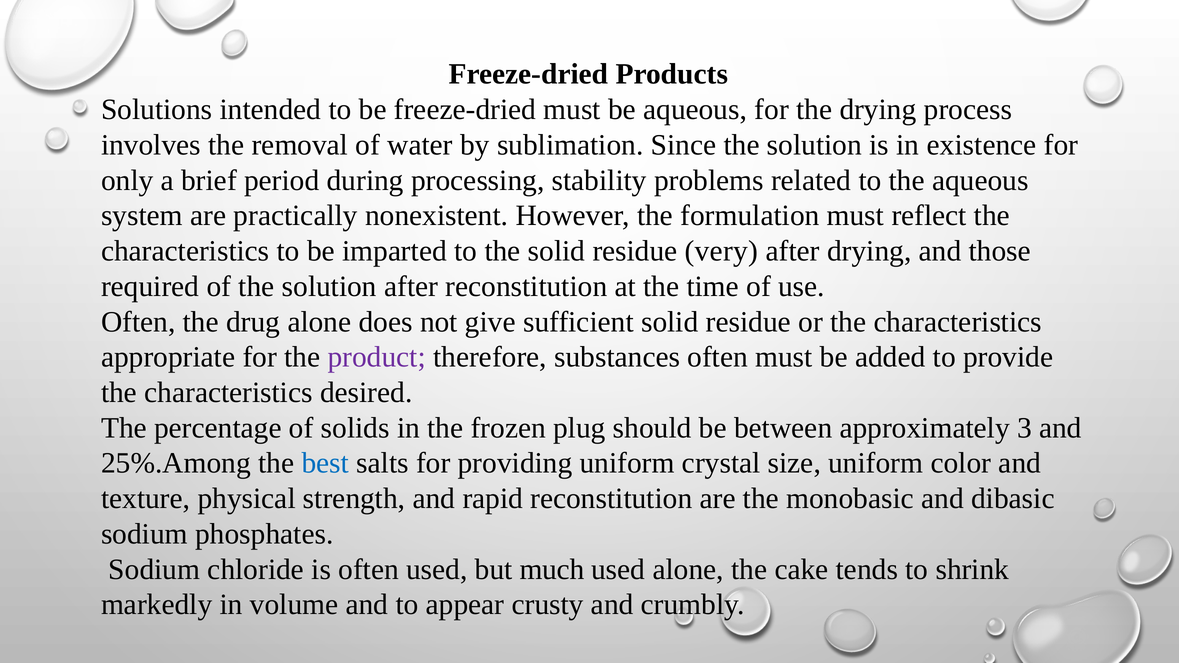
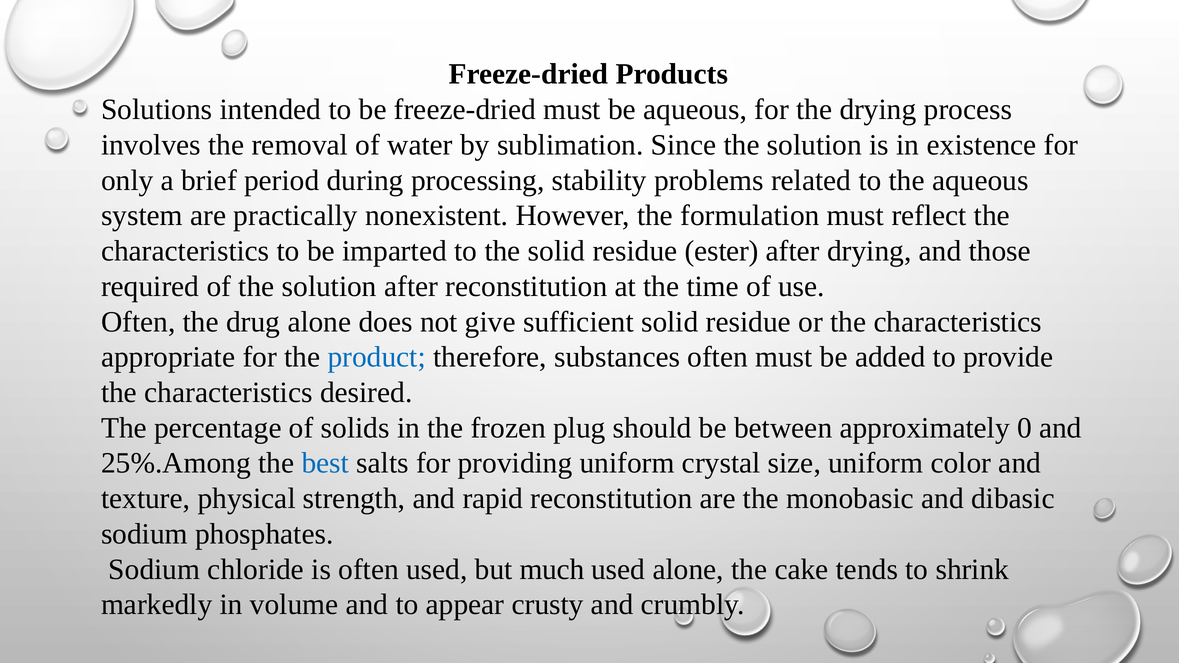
very: very -> ester
product colour: purple -> blue
3: 3 -> 0
